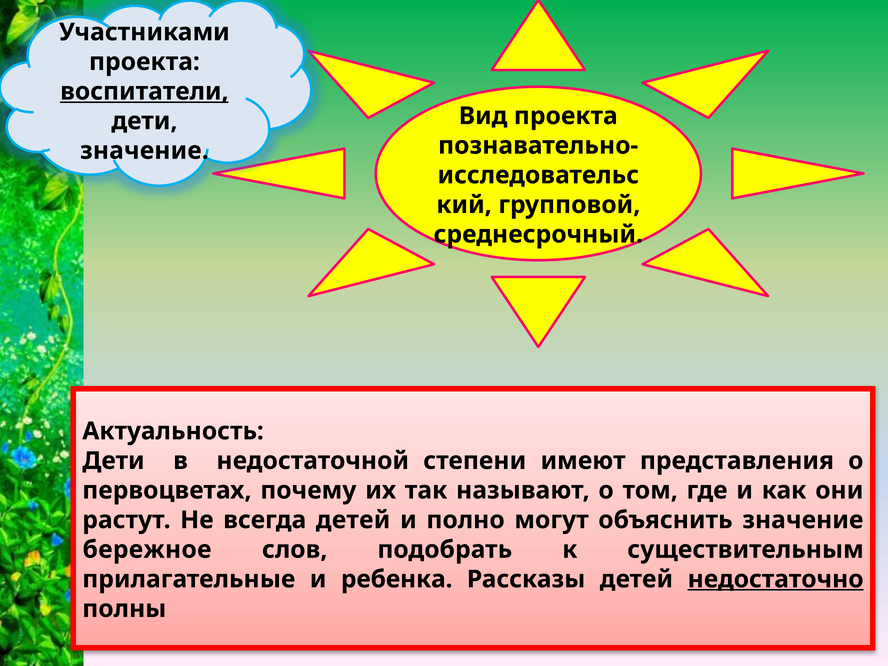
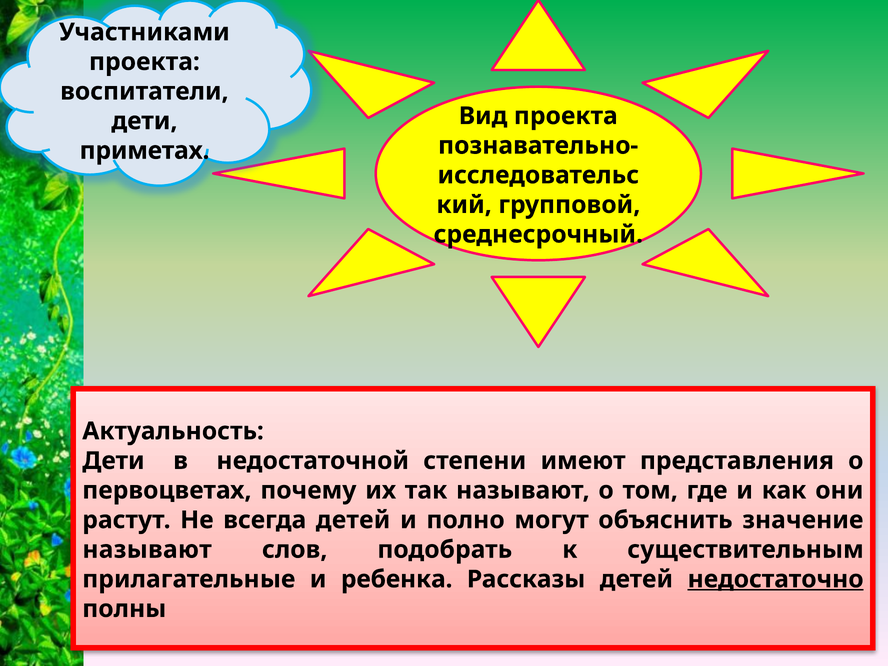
воспитатели underline: present -> none
значение at (144, 151): значение -> приметах
бережное at (147, 550): бережное -> называют
